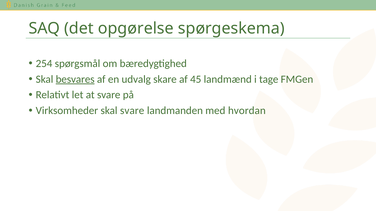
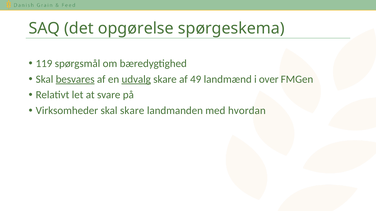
254: 254 -> 119
udvalg underline: none -> present
45: 45 -> 49
tage: tage -> over
skal svare: svare -> skare
